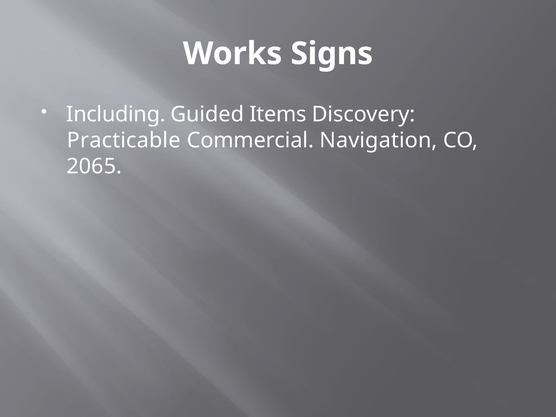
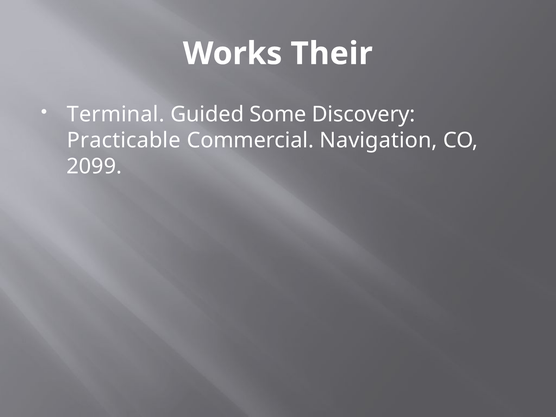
Signs: Signs -> Their
Including: Including -> Terminal
Items: Items -> Some
2065: 2065 -> 2099
